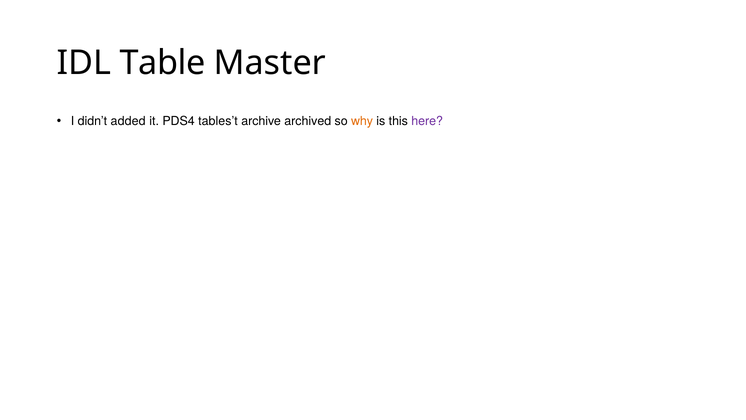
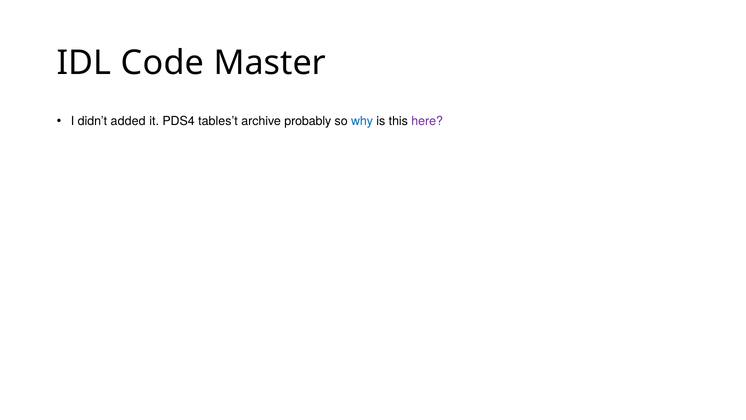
Table: Table -> Code
archived: archived -> probably
why colour: orange -> blue
